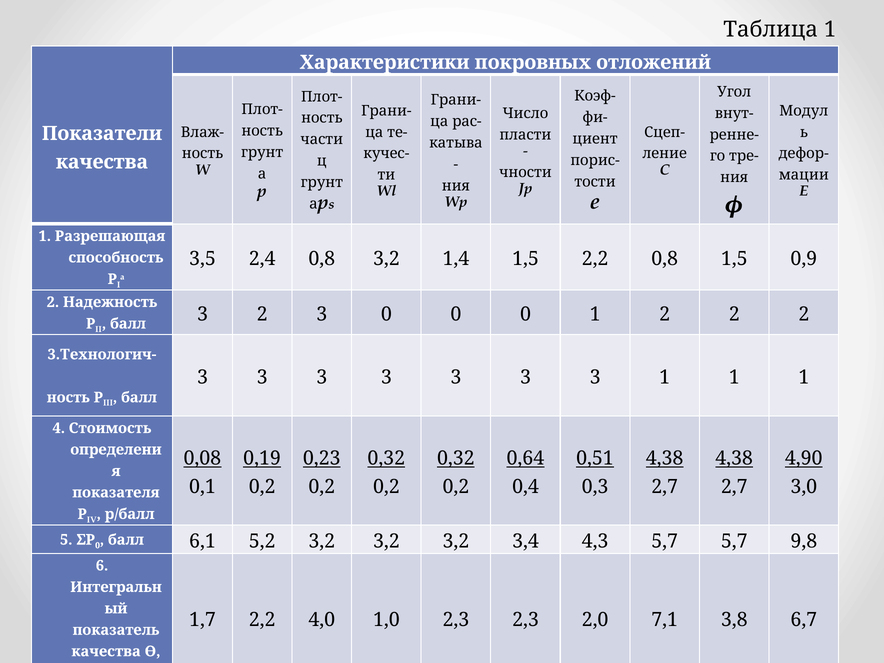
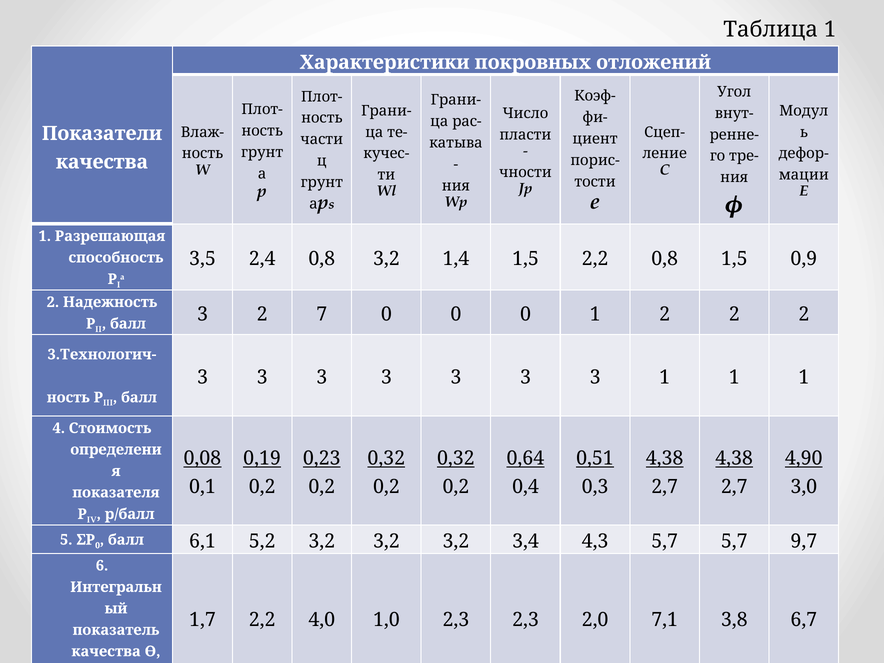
2 3: 3 -> 7
9,8: 9,8 -> 9,7
